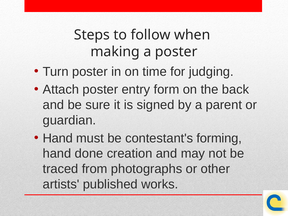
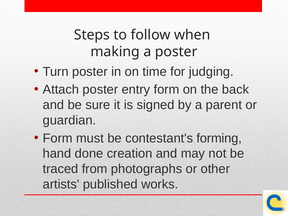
Hand at (58, 138): Hand -> Form
